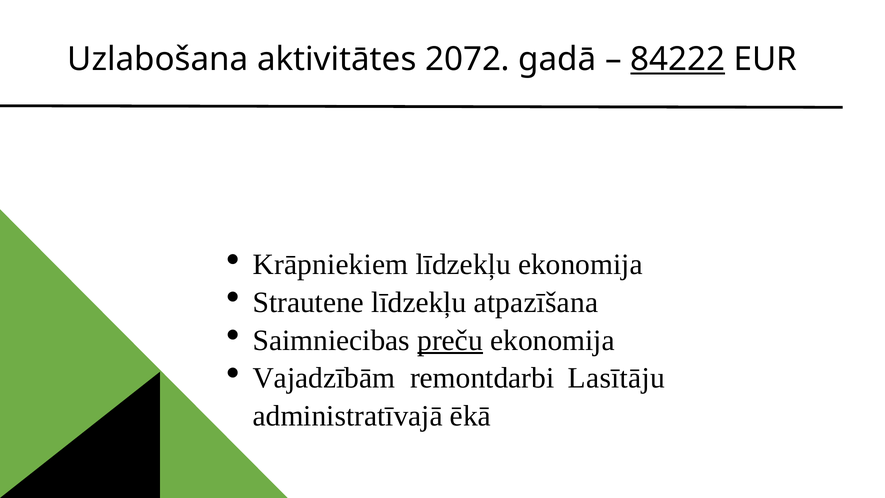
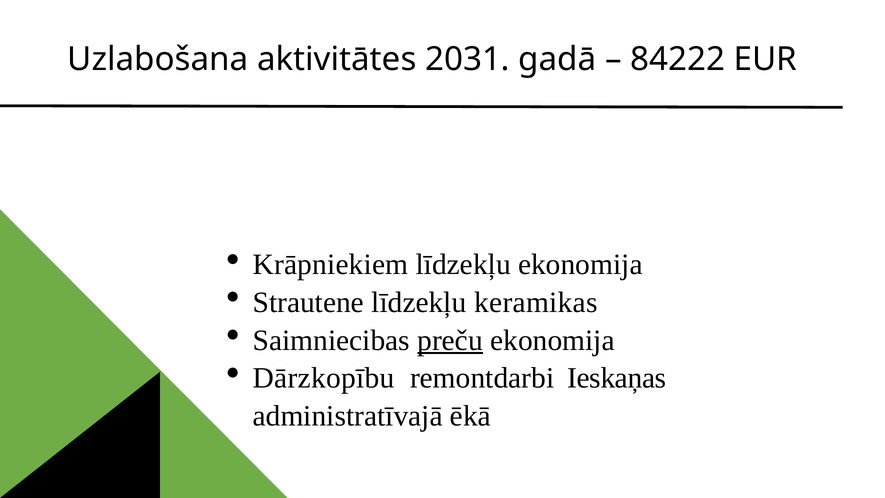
2072: 2072 -> 2031
84222 underline: present -> none
atpazīšana: atpazīšana -> keramikas
Vajadzībām: Vajadzībām -> Dārzkopību
Lasītāju: Lasītāju -> Ieskaņas
